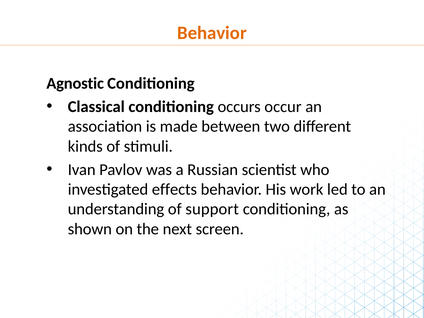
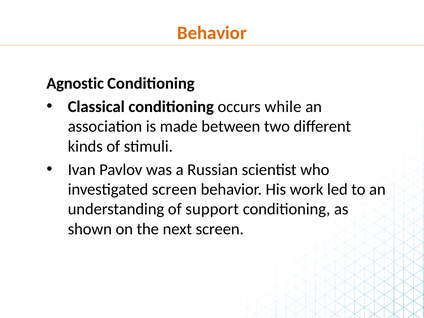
occur: occur -> while
investigated effects: effects -> screen
